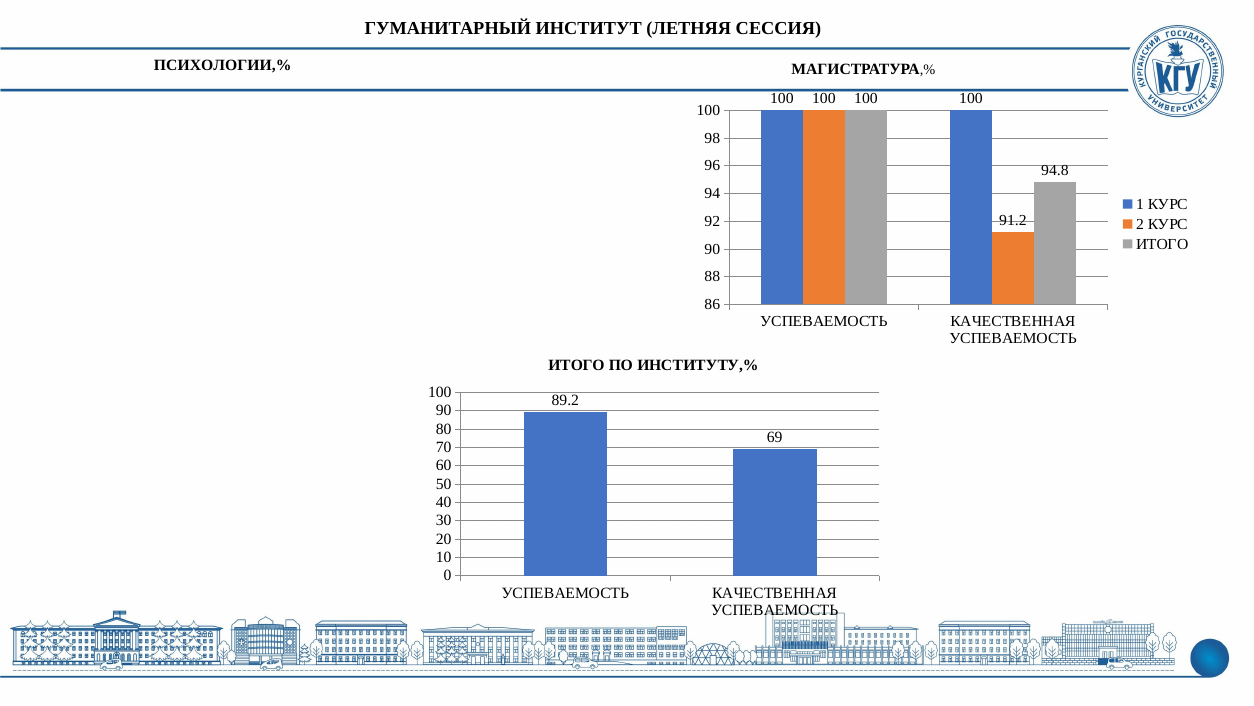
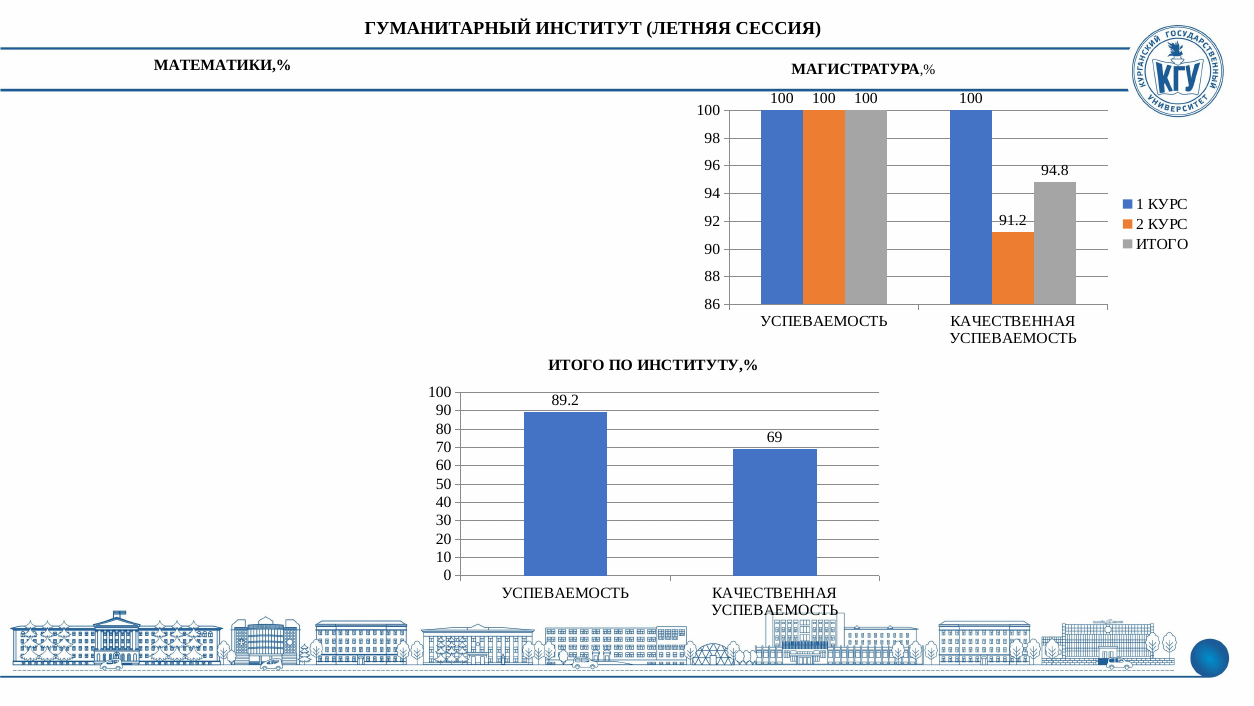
ПСИХОЛОГИИ,%: ПСИХОЛОГИИ,% -> МАТЕМАТИКИ,%
